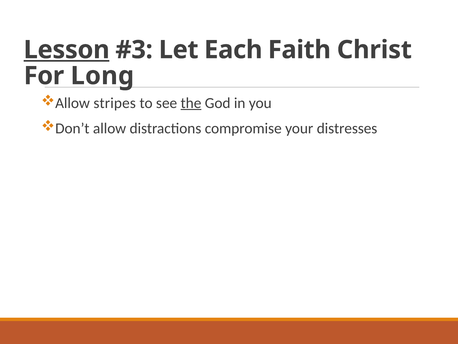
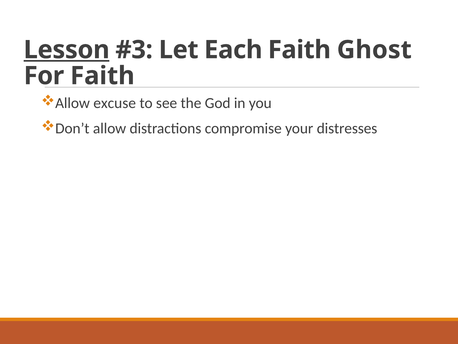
Christ: Christ -> Ghost
For Long: Long -> Faith
stripes: stripes -> excuse
the underline: present -> none
